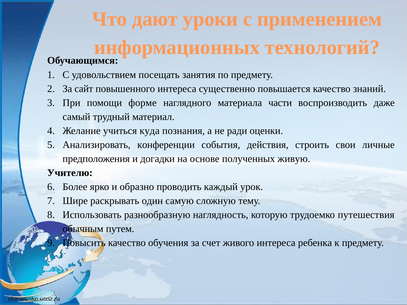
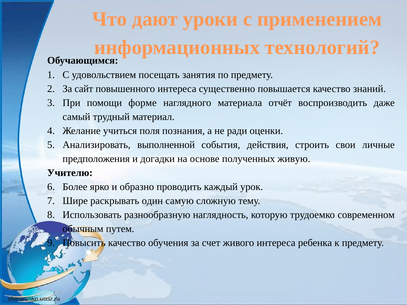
части: части -> отчёт
куда: куда -> поля
конференции: конференции -> выполненной
путешествия: путешествия -> современном
